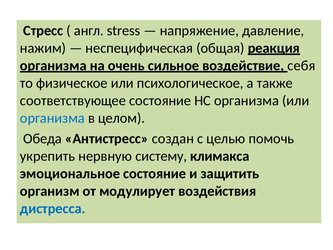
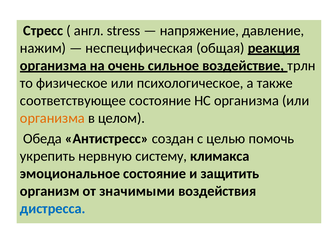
себя: себя -> трлн
организма at (52, 118) colour: blue -> orange
модулирует: модулирует -> значимыми
